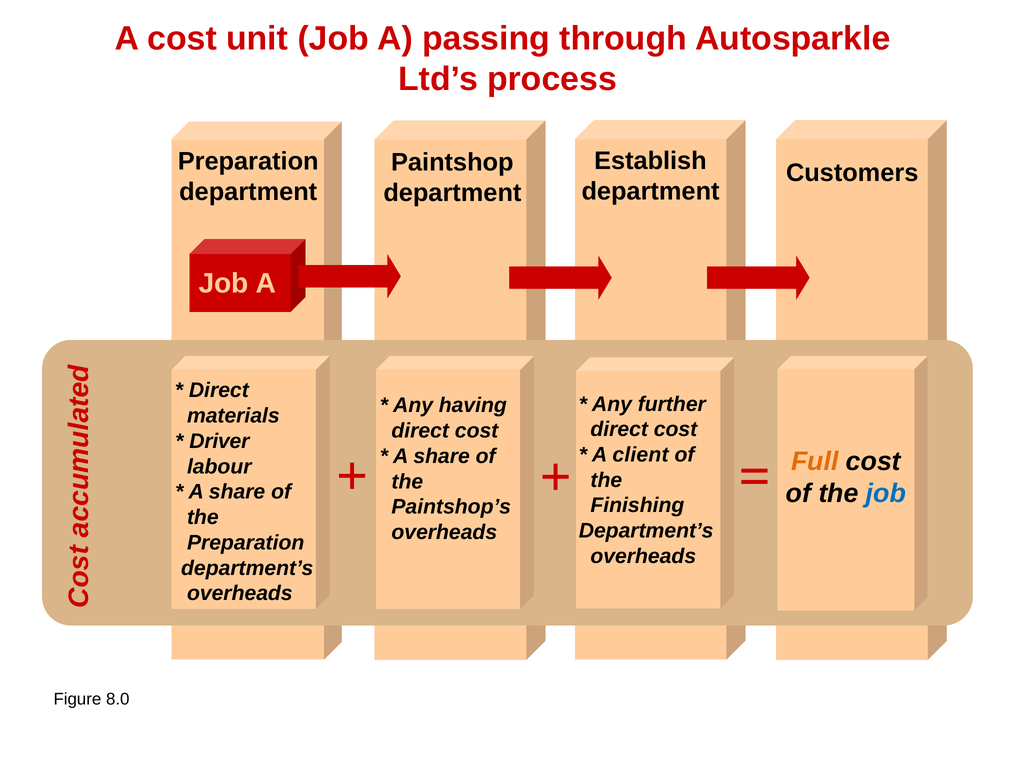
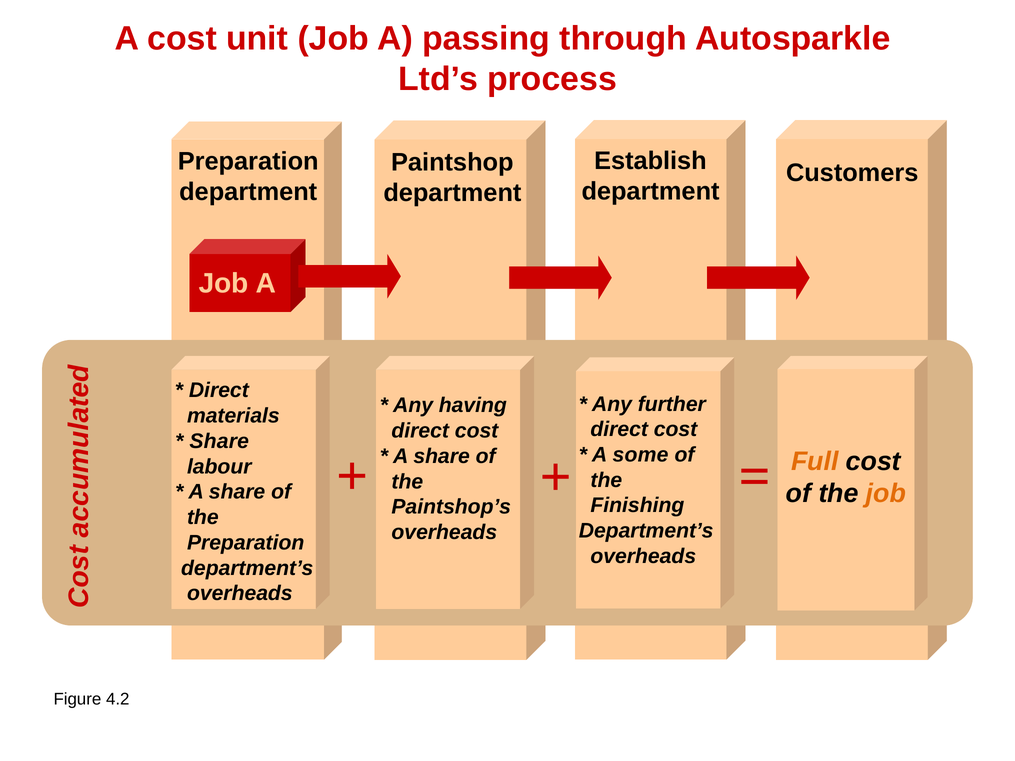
Driver at (219, 441): Driver -> Share
client: client -> some
job at (886, 494) colour: blue -> orange
8.0: 8.0 -> 4.2
